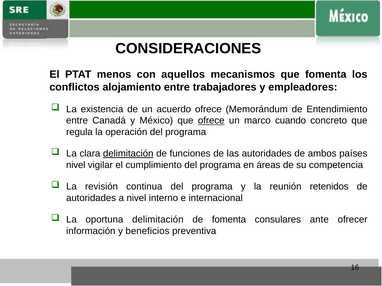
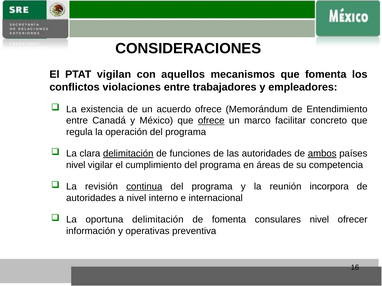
menos: menos -> vigilan
alojamiento: alojamiento -> violaciones
cuando: cuando -> facilitar
ambos underline: none -> present
continua underline: none -> present
retenidos: retenidos -> incorpora
consulares ante: ante -> nivel
beneficios: beneficios -> operativas
